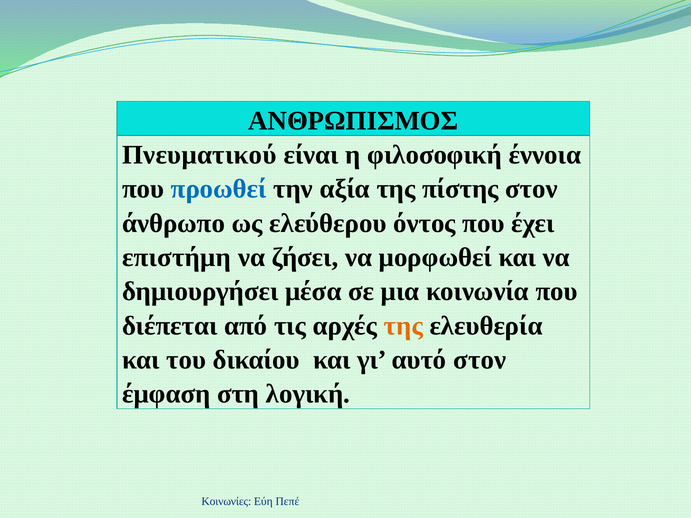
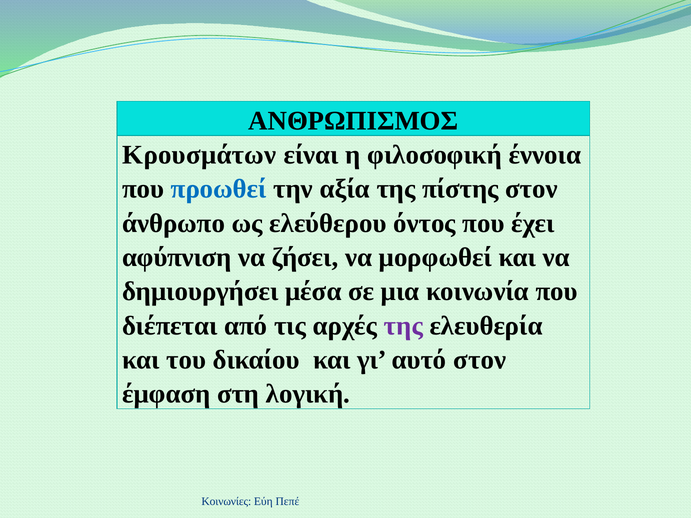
Πνευματικού: Πνευματικού -> Κρουσμάτων
επιστήμη: επιστήμη -> αφύπνιση
της at (403, 326) colour: orange -> purple
